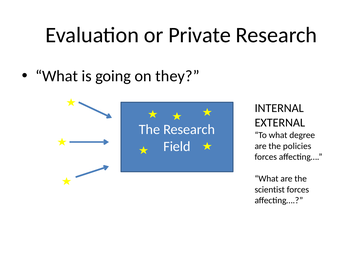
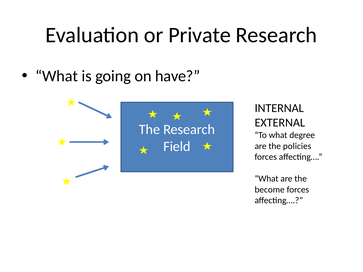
they: they -> have
scientist: scientist -> become
